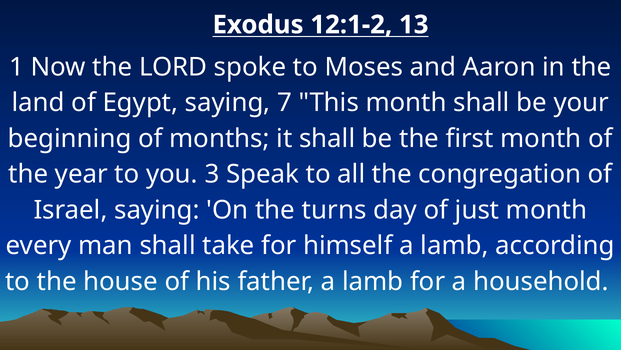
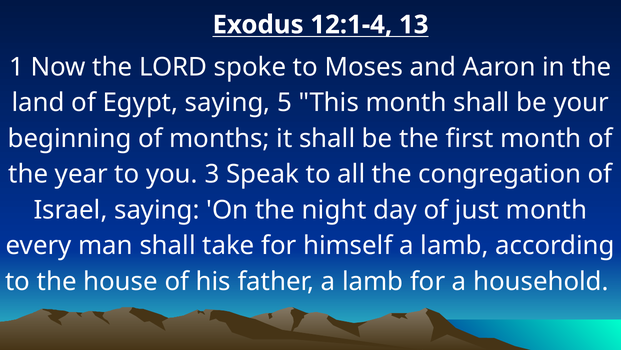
12:1-2: 12:1-2 -> 12:1-4
7: 7 -> 5
turns: turns -> night
